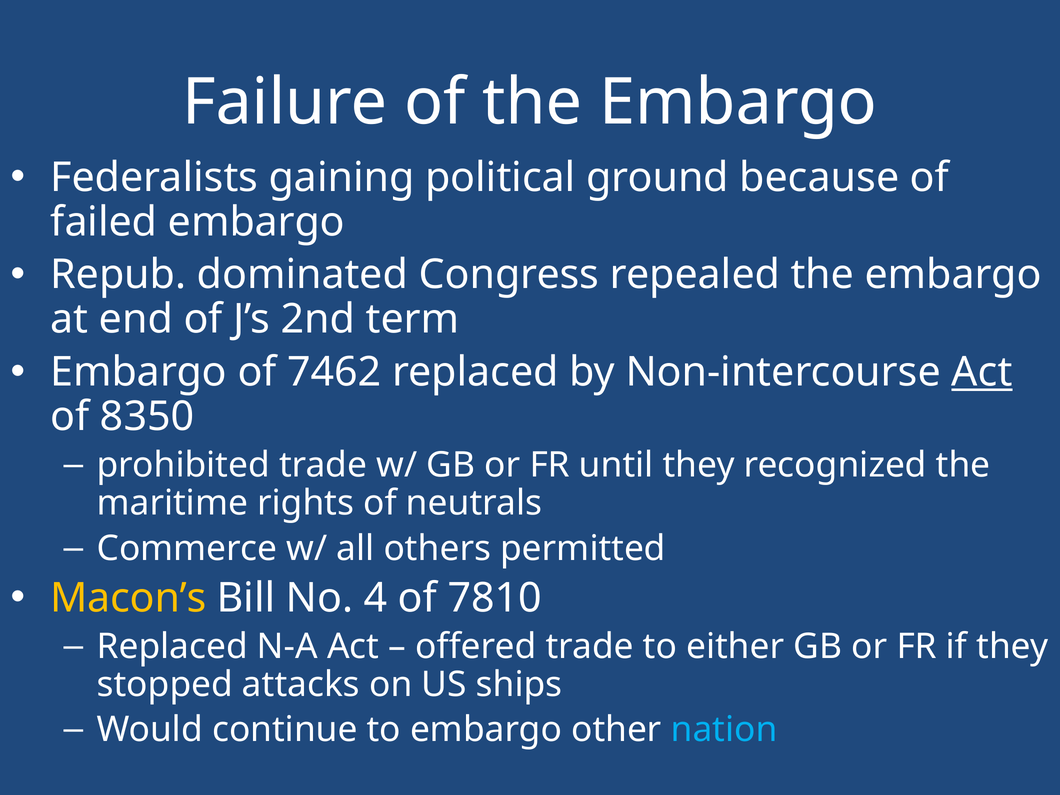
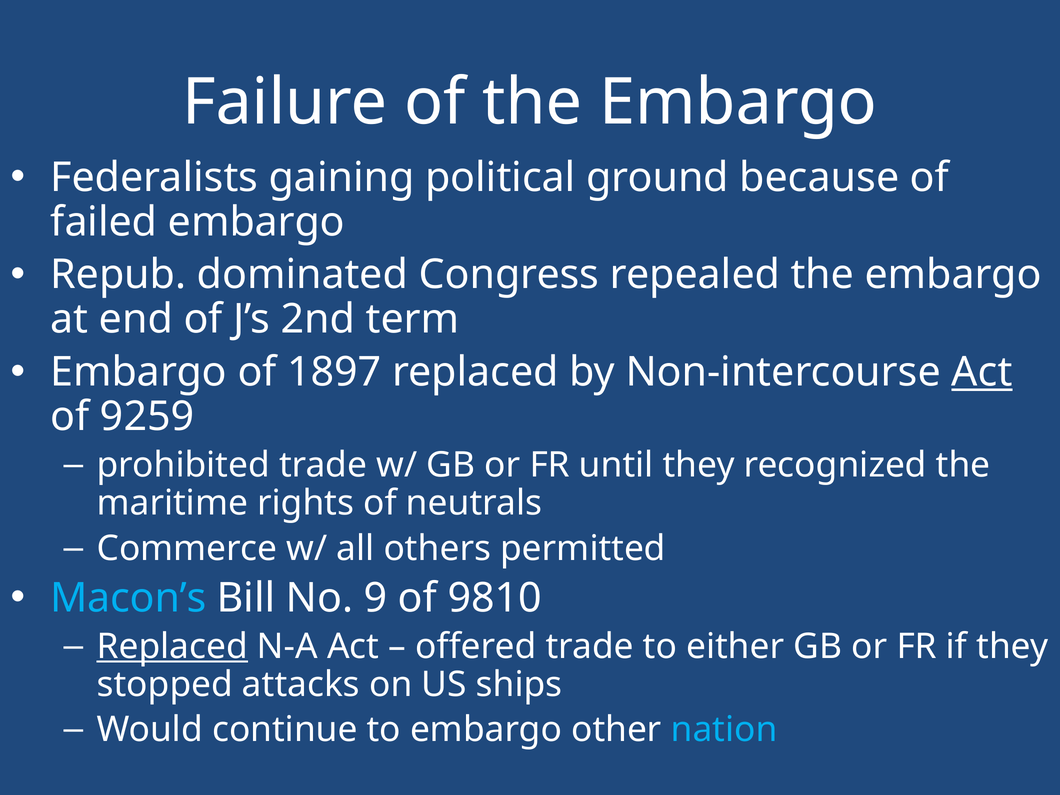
7462: 7462 -> 1897
8350: 8350 -> 9259
Macon’s colour: yellow -> light blue
4: 4 -> 9
7810: 7810 -> 9810
Replaced at (172, 646) underline: none -> present
